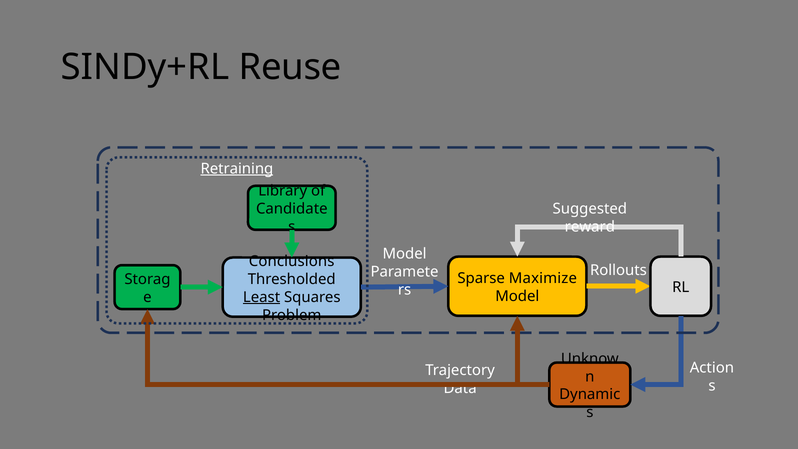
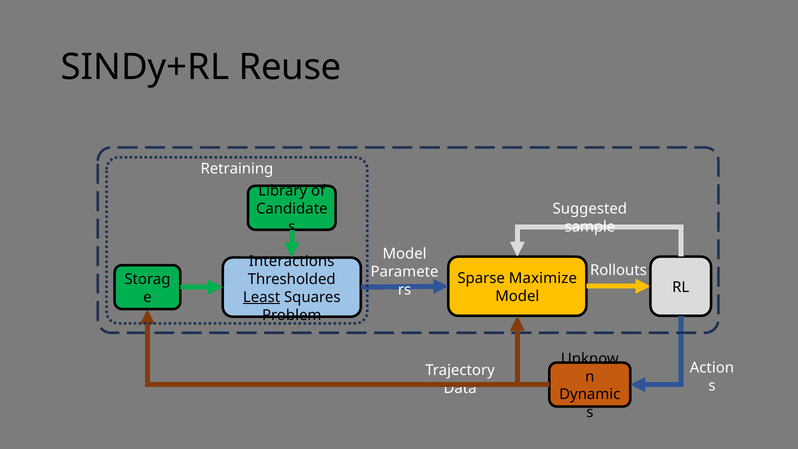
Retraining underline: present -> none
reward: reward -> sample
Conclusions: Conclusions -> Interactions
